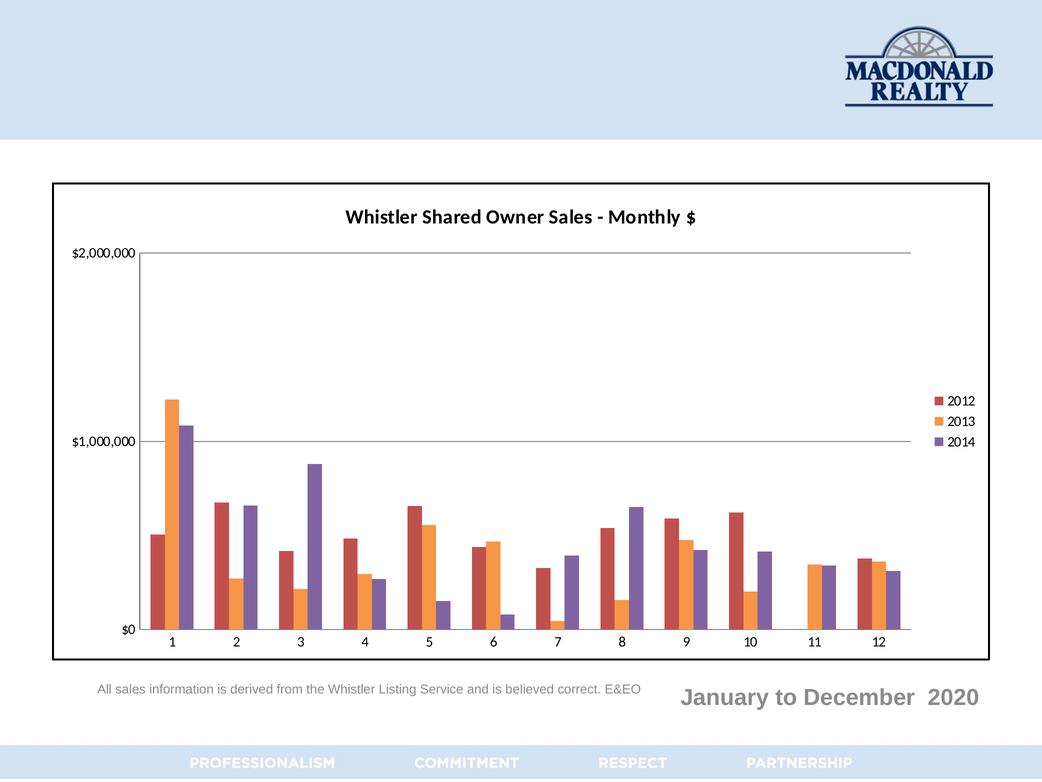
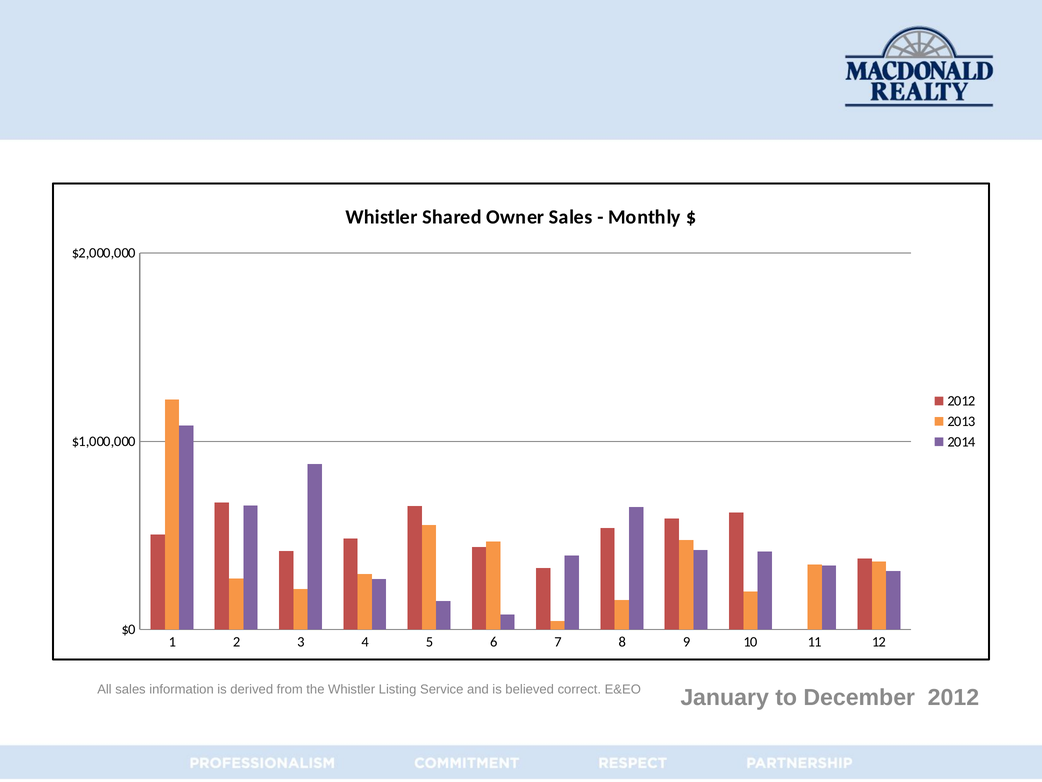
December 2020: 2020 -> 2012
